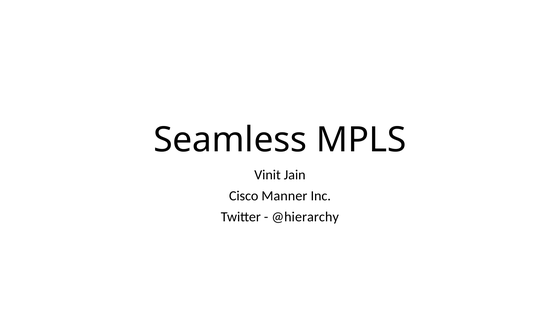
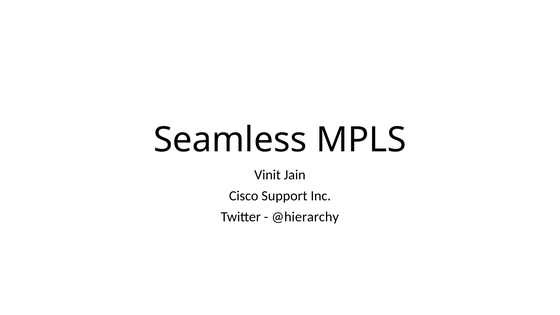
Manner: Manner -> Support
